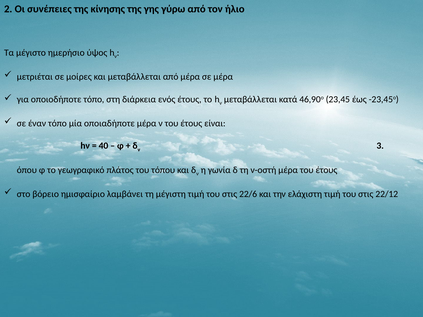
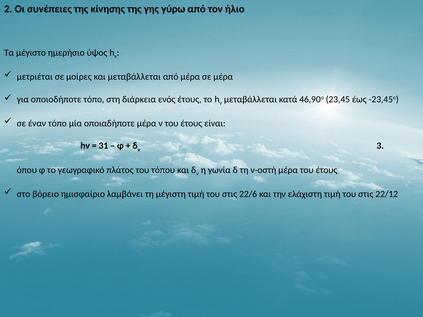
40: 40 -> 31
